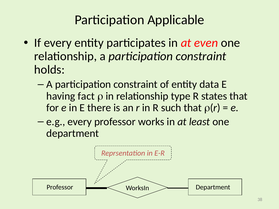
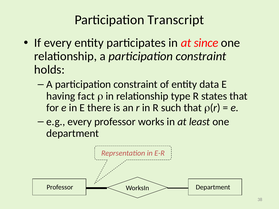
Applicable: Applicable -> Transcript
even: even -> since
